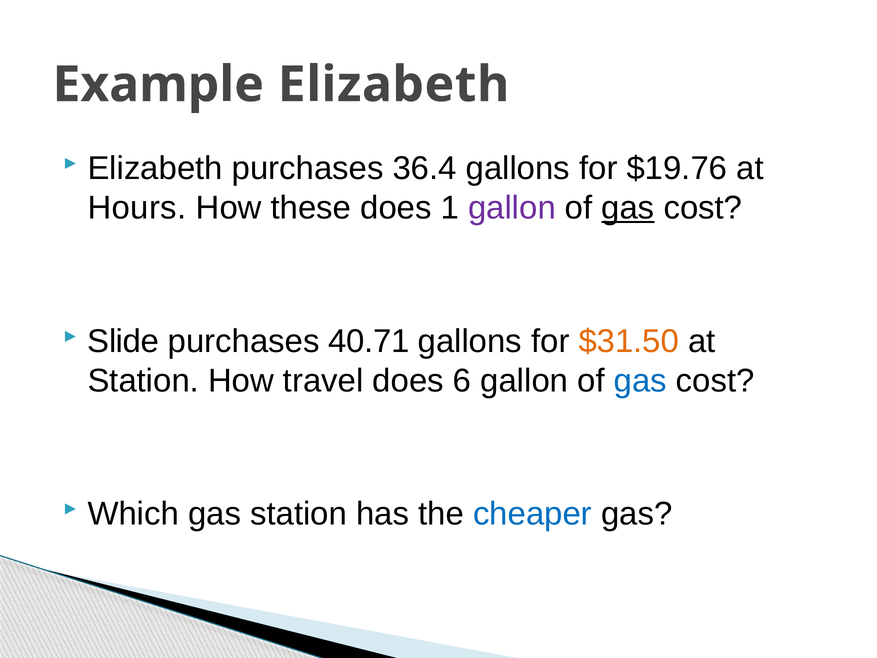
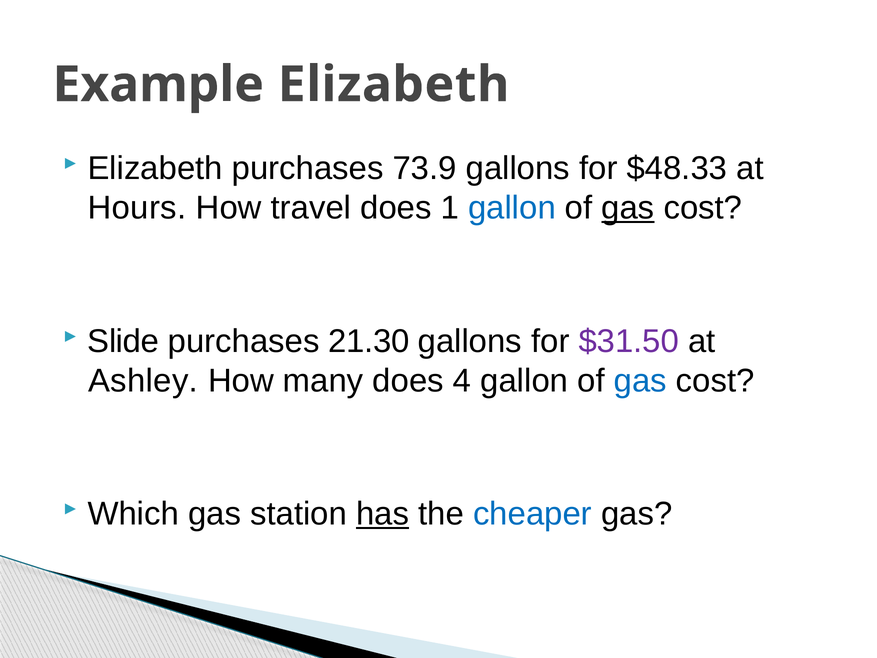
36.4: 36.4 -> 73.9
$19.76: $19.76 -> $48.33
these: these -> travel
gallon at (512, 208) colour: purple -> blue
40.71: 40.71 -> 21.30
$31.50 colour: orange -> purple
Station at (143, 381): Station -> Ashley
travel: travel -> many
6: 6 -> 4
has underline: none -> present
